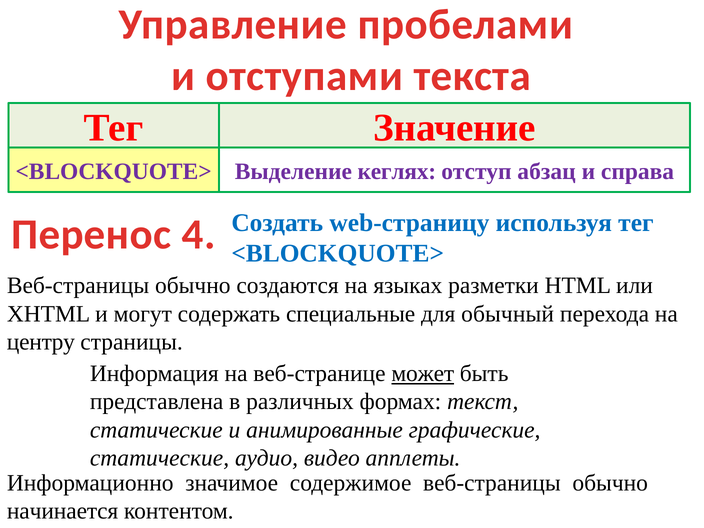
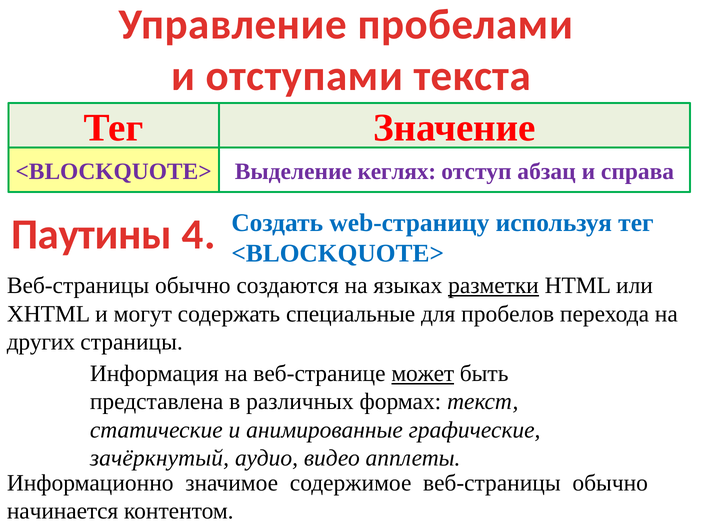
Перенос: Перенос -> Паутины
разметки underline: none -> present
обычный: обычный -> пробелов
центру: центру -> других
статические at (160, 458): статические -> зачёркнутый
